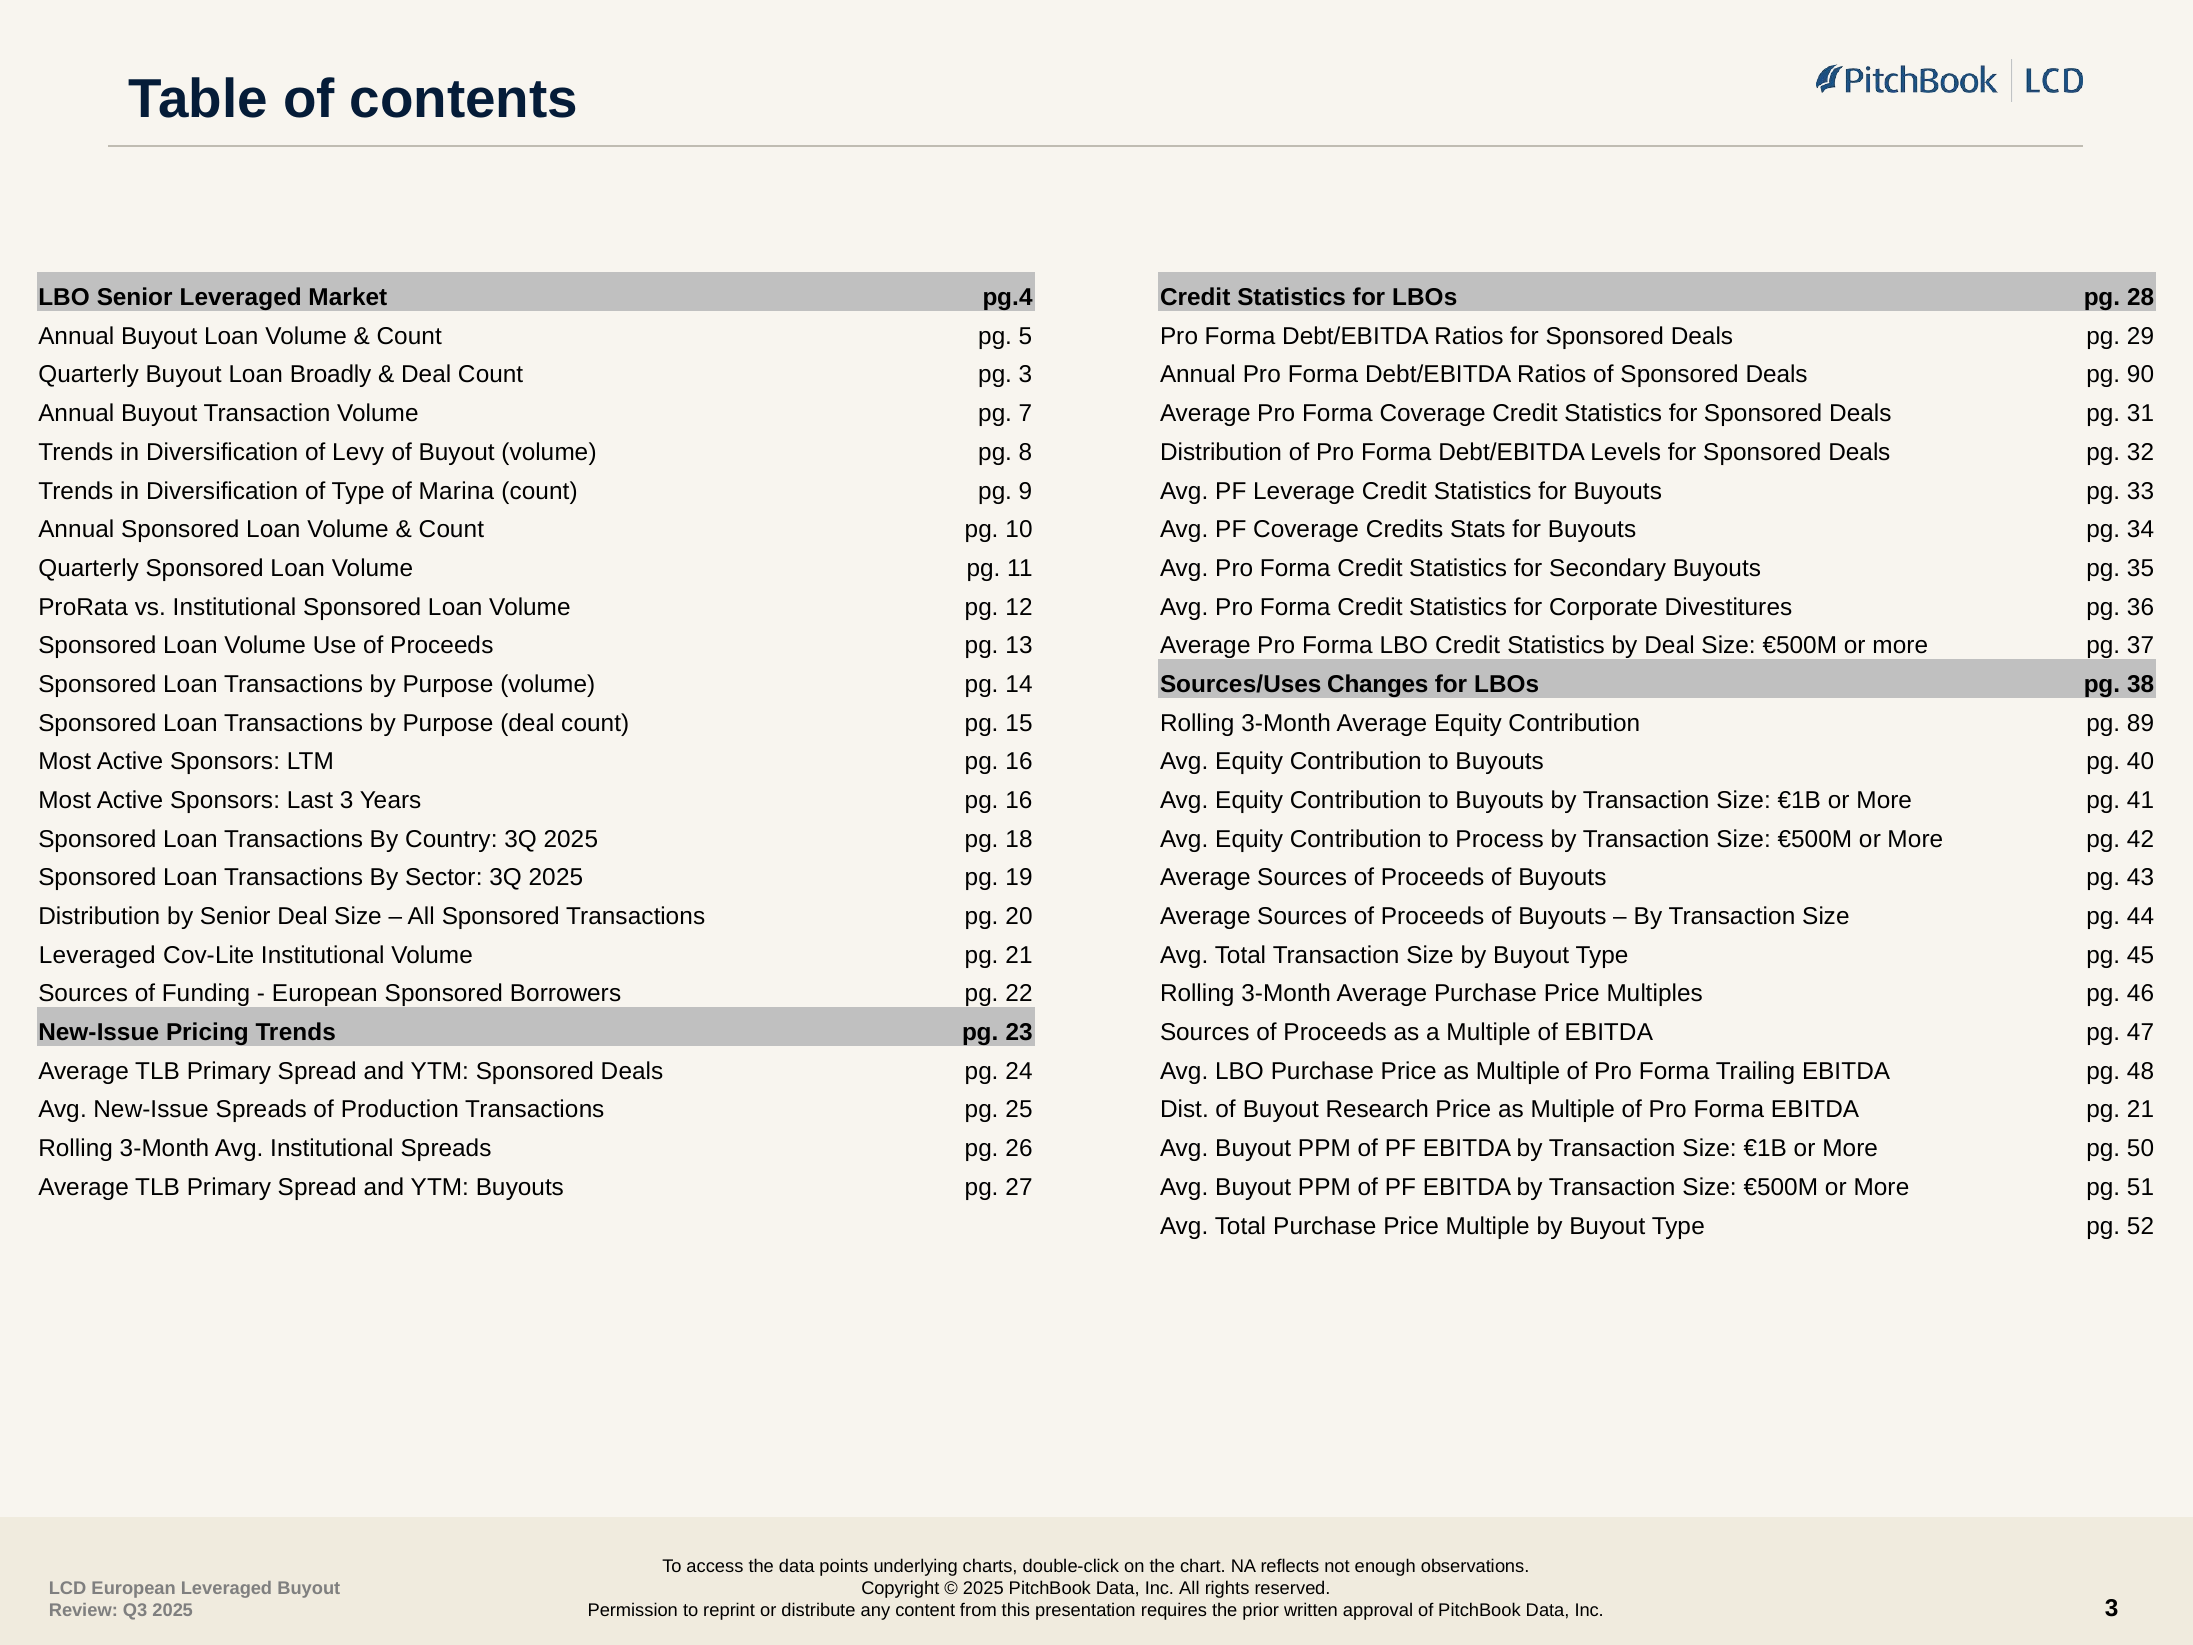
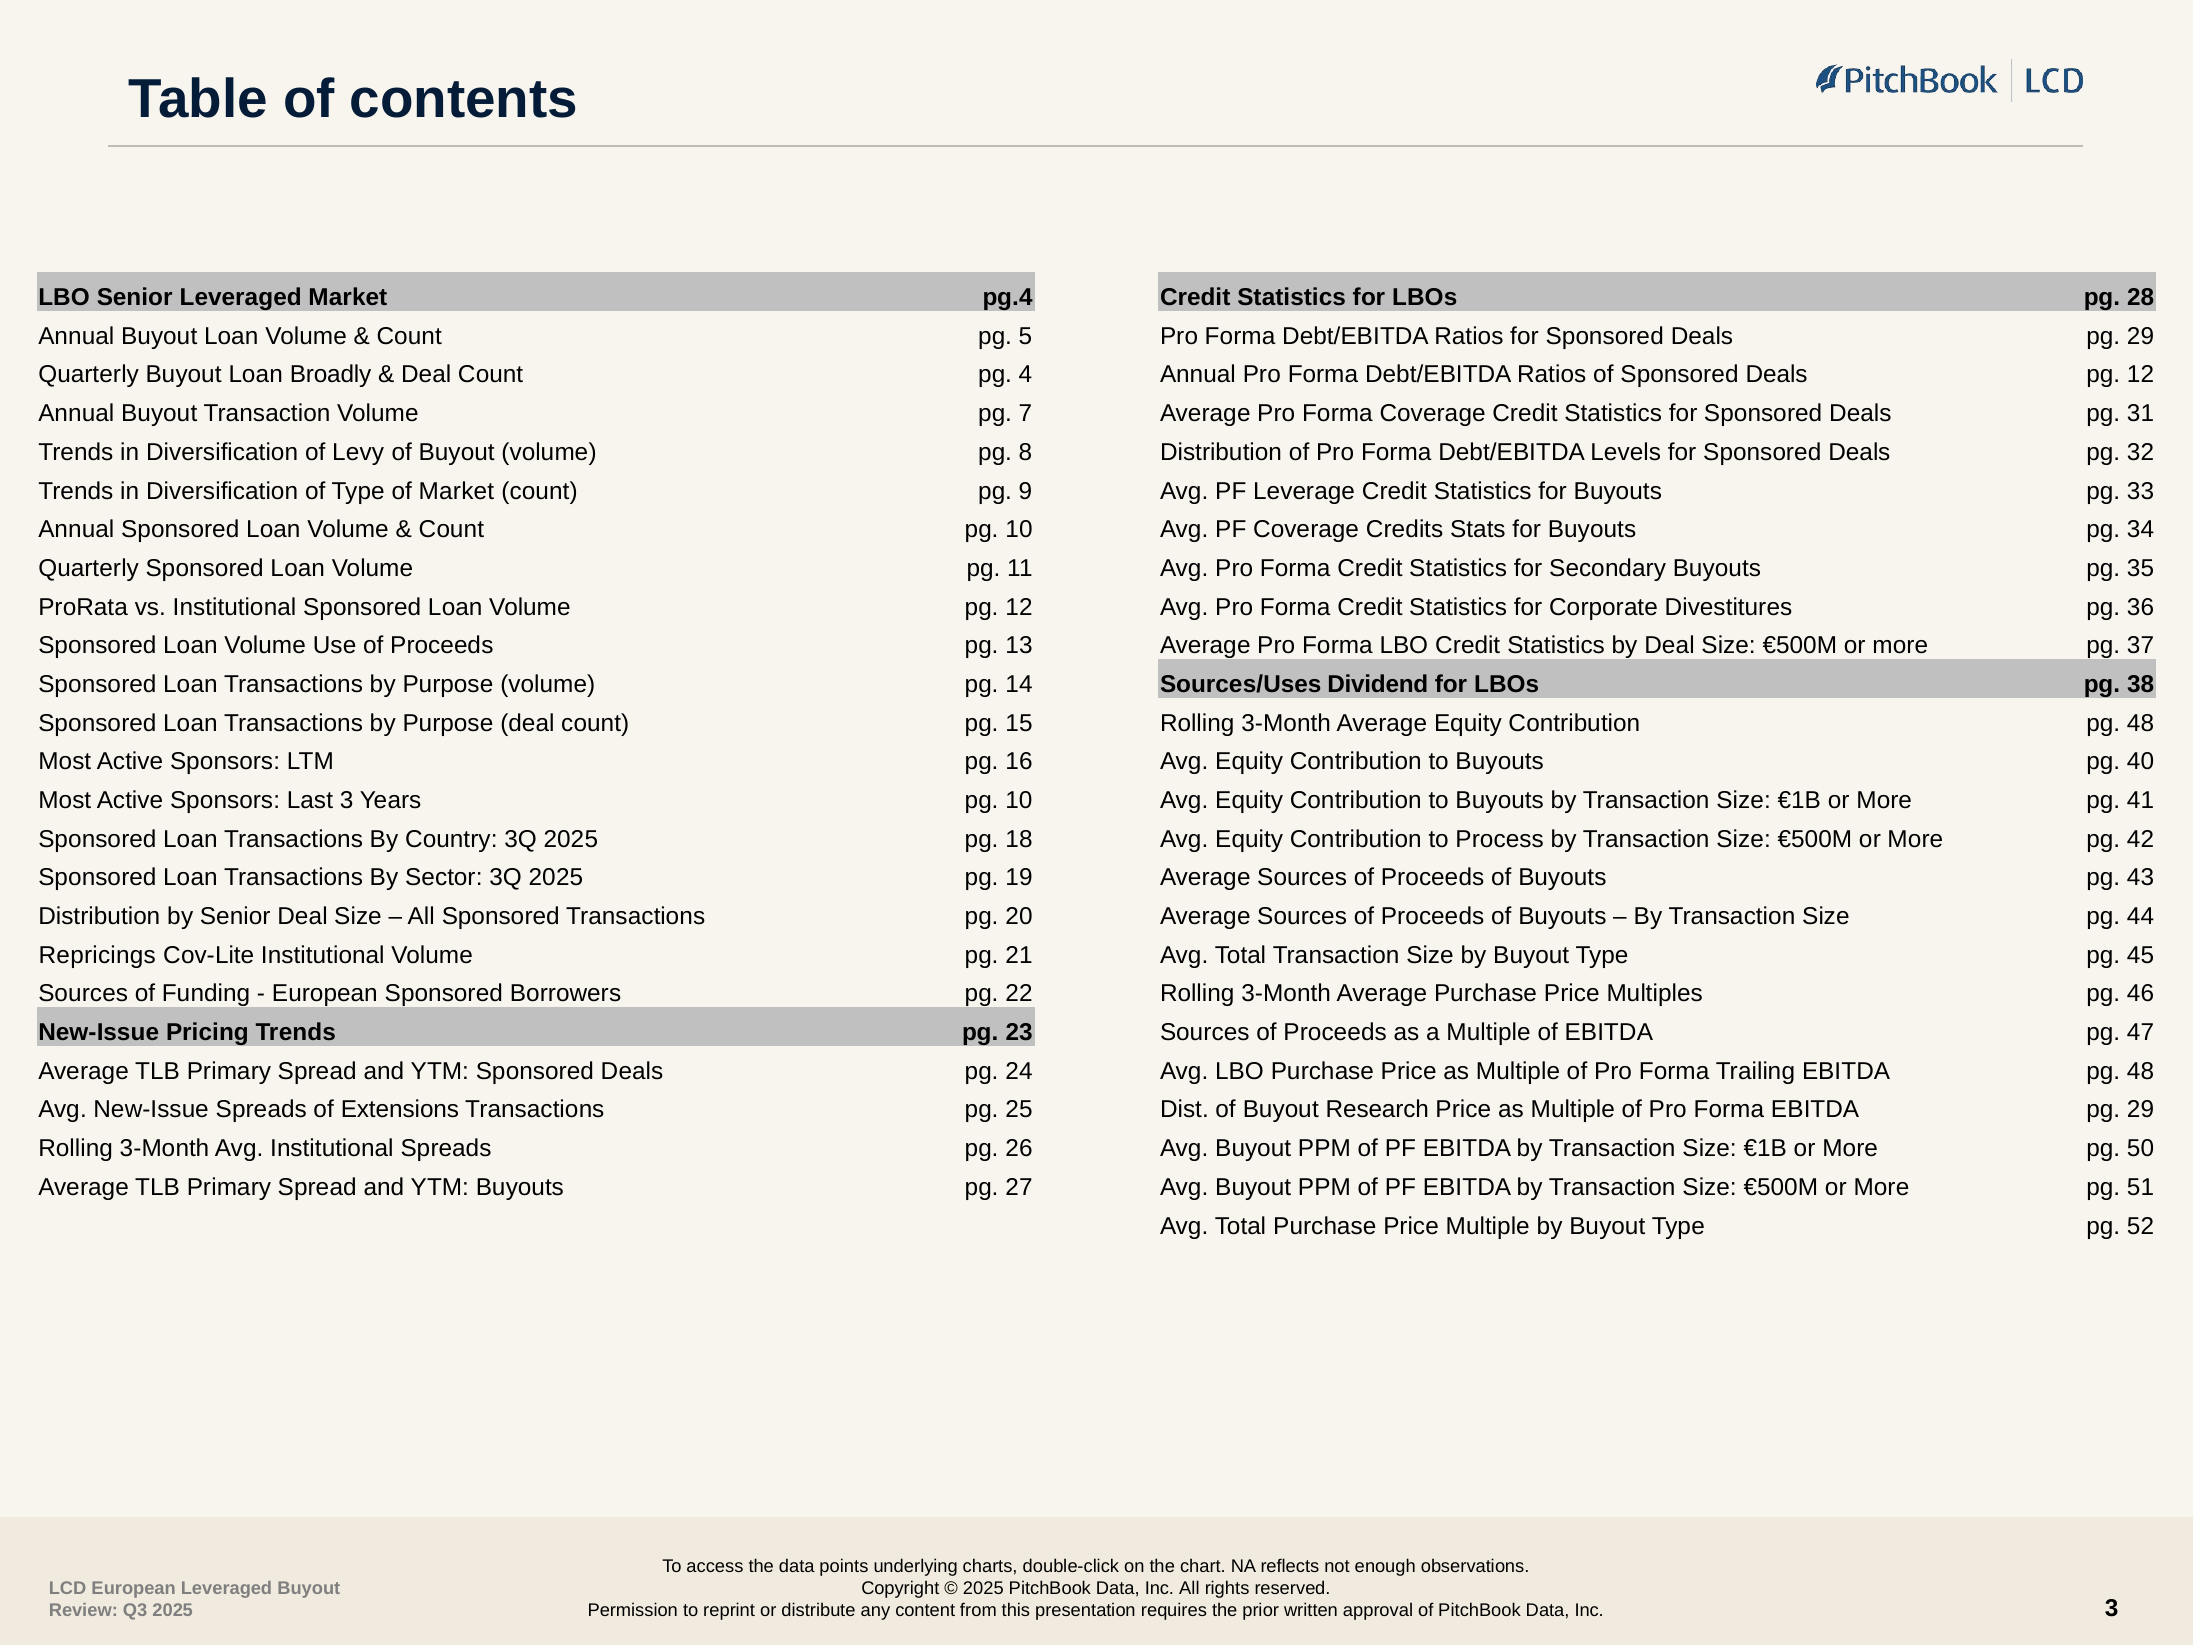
pg 3: 3 -> 4
Deals pg 90: 90 -> 12
of Marina: Marina -> Market
Changes: Changes -> Dividend
Contribution pg 89: 89 -> 48
Years pg 16: 16 -> 10
Leveraged at (97, 955): Leveraged -> Repricings
Production: Production -> Extensions
EBITDA pg 21: 21 -> 29
